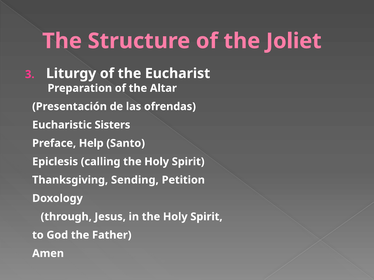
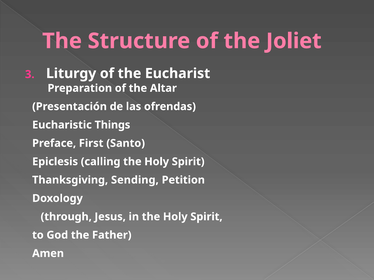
Sisters: Sisters -> Things
Help: Help -> First
